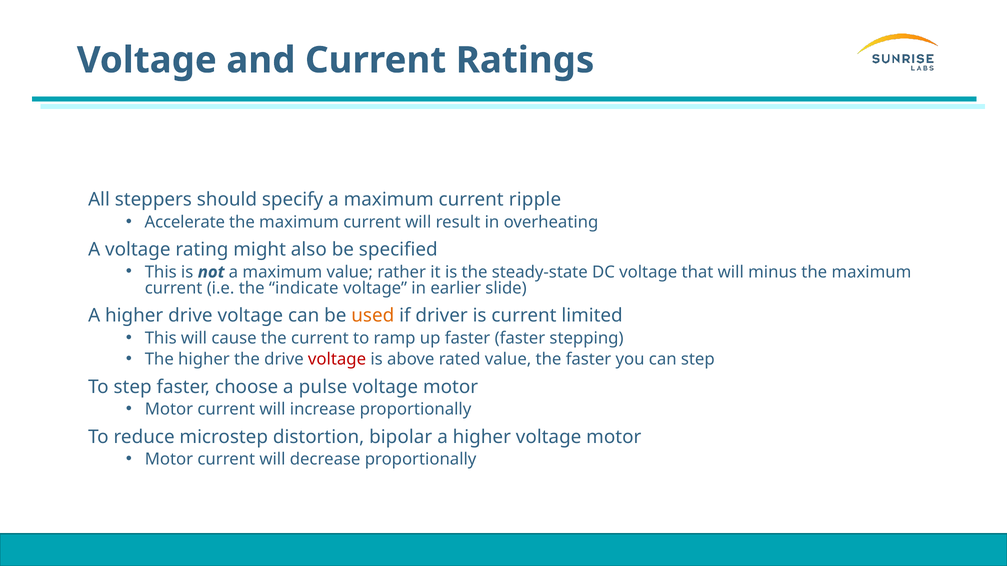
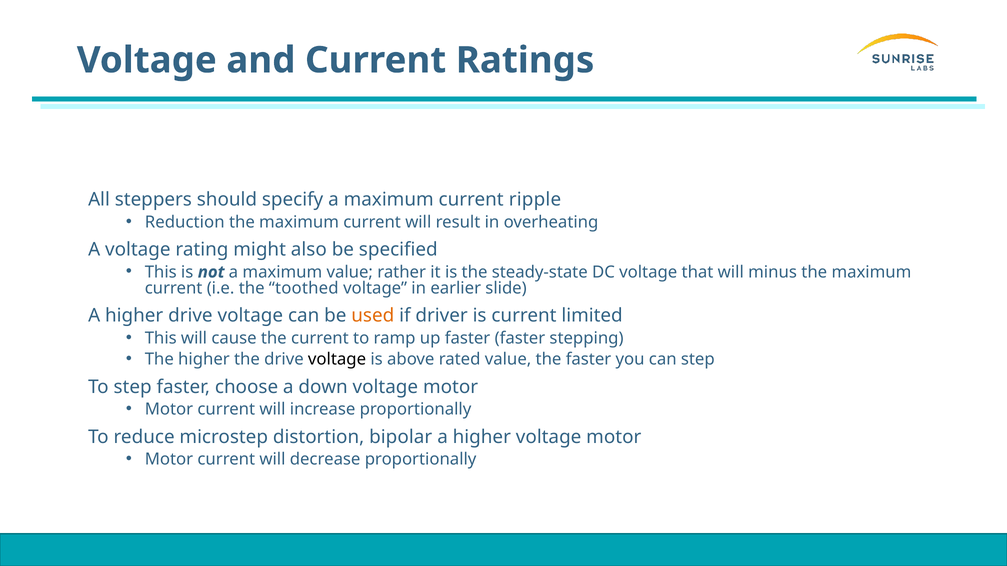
Accelerate: Accelerate -> Reduction
indicate: indicate -> toothed
voltage at (337, 360) colour: red -> black
pulse: pulse -> down
